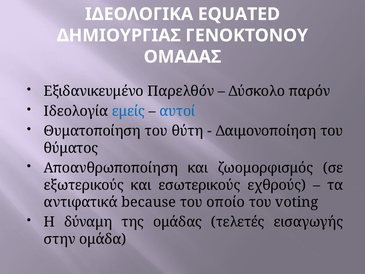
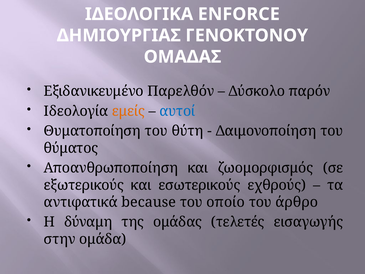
EQUATED: EQUATED -> ENFORCE
εμείς colour: blue -> orange
voting: voting -> άρθρο
